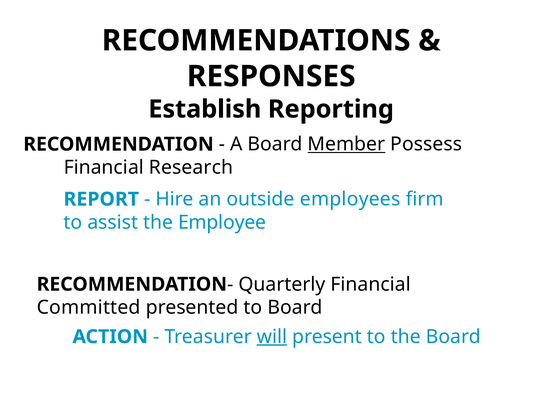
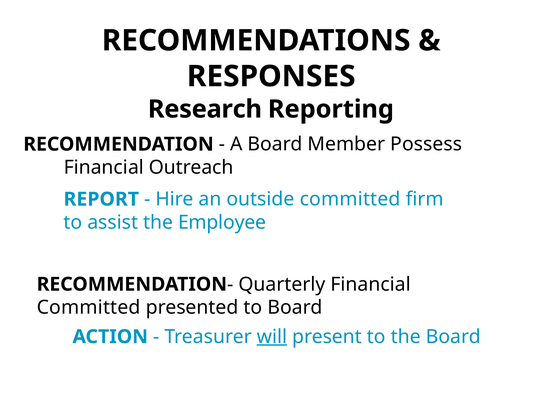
Establish: Establish -> Research
Member underline: present -> none
Research: Research -> Outreach
outside employees: employees -> committed
